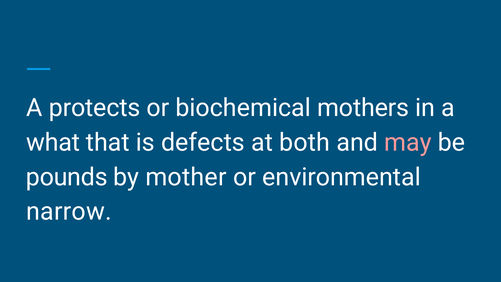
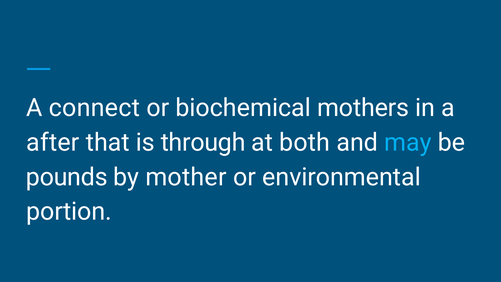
protects: protects -> connect
what: what -> after
defects: defects -> through
may colour: pink -> light blue
narrow: narrow -> portion
